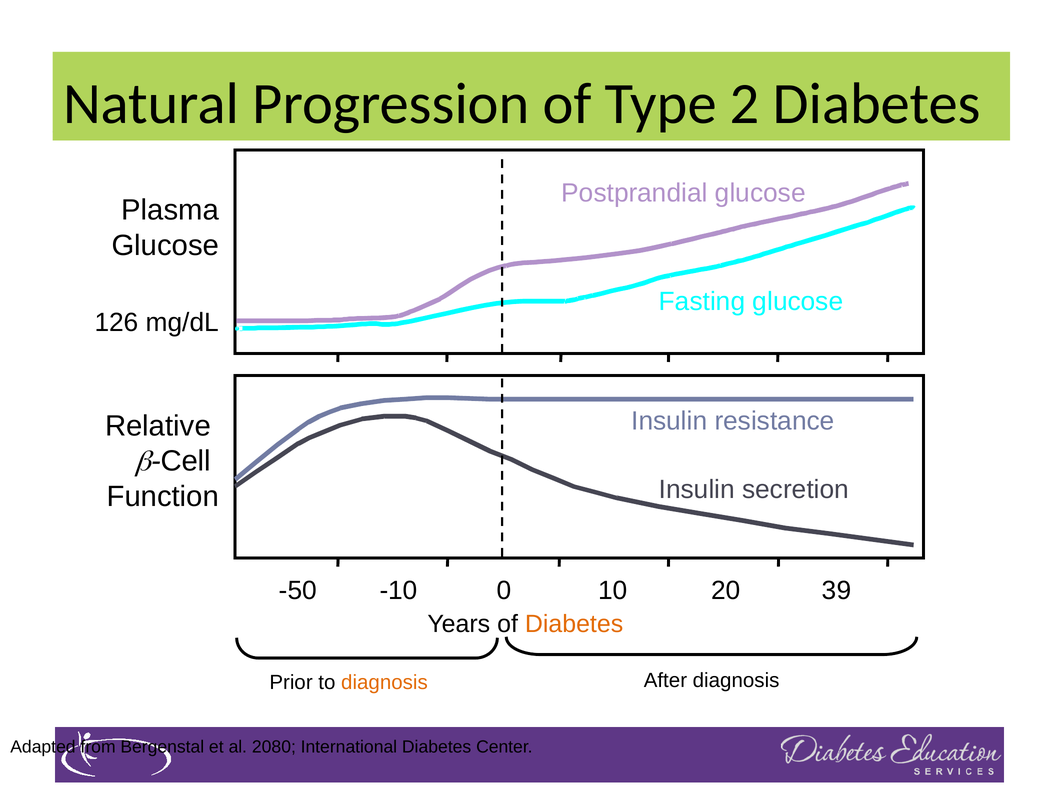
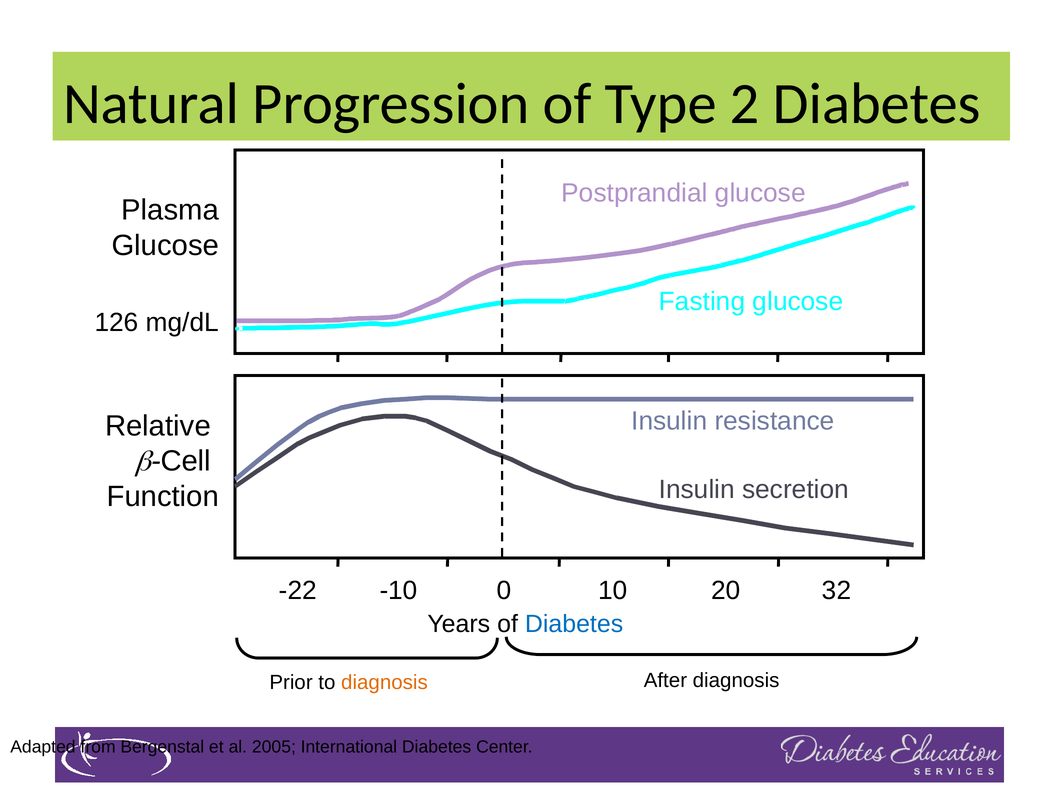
-50: -50 -> -22
39: 39 -> 32
Diabetes at (574, 624) colour: orange -> blue
2080: 2080 -> 2005
